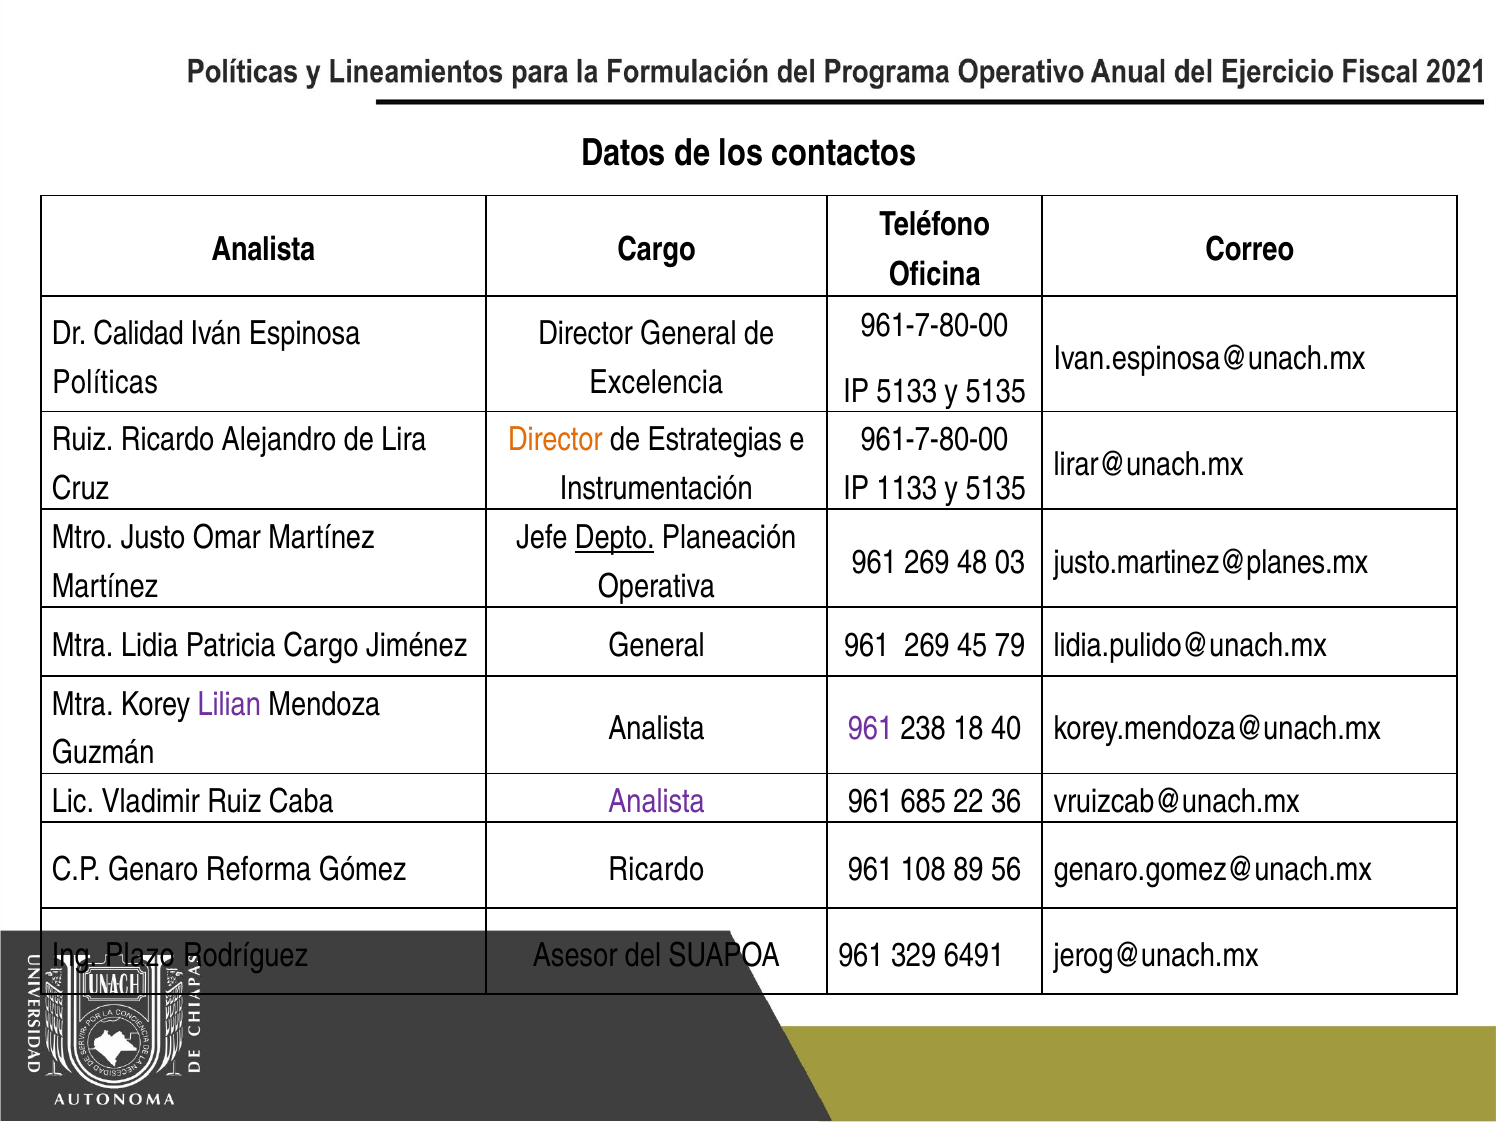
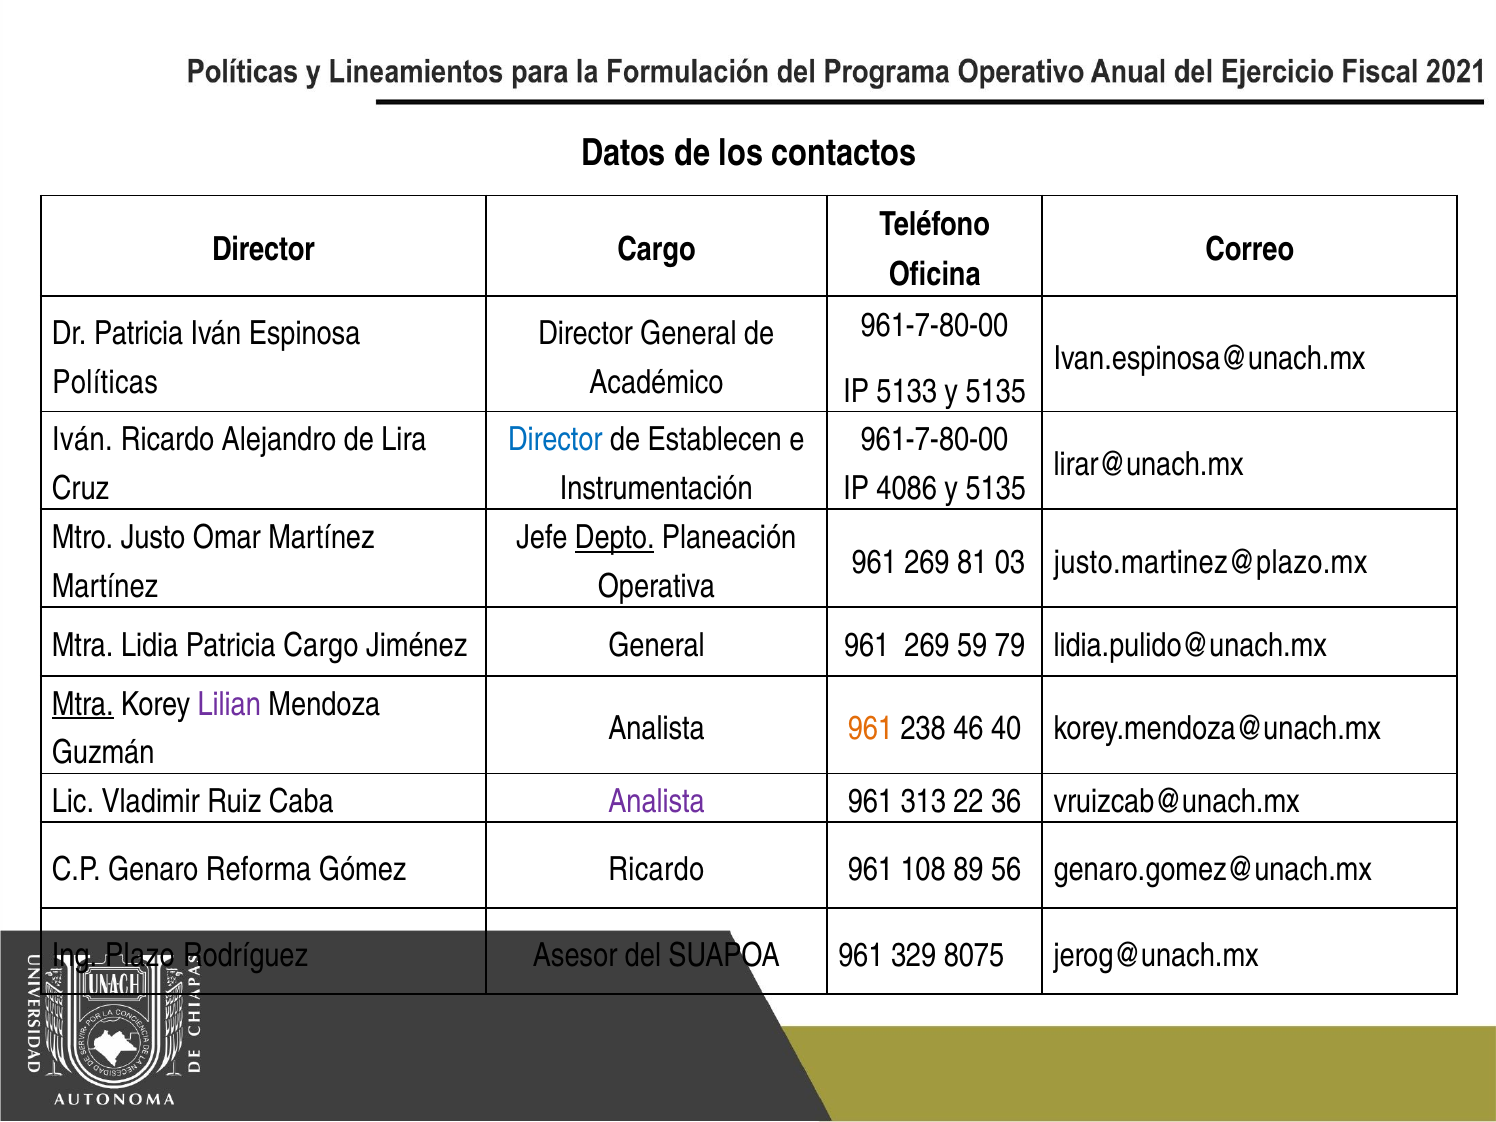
Analista at (264, 249): Analista -> Director
Dr Calidad: Calidad -> Patricia
Excelencia: Excelencia -> Académico
Ruiz at (83, 440): Ruiz -> Iván
Director at (555, 440) colour: orange -> blue
Estrategias: Estrategias -> Establecen
1133: 1133 -> 4086
48: 48 -> 81
justo.martinez@planes.mx: justo.martinez@planes.mx -> justo.martinez@plazo.mx
45: 45 -> 59
Mtra at (83, 704) underline: none -> present
961 at (870, 728) colour: purple -> orange
18: 18 -> 46
685: 685 -> 313
6491: 6491 -> 8075
